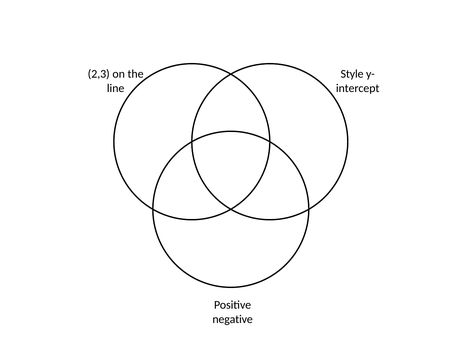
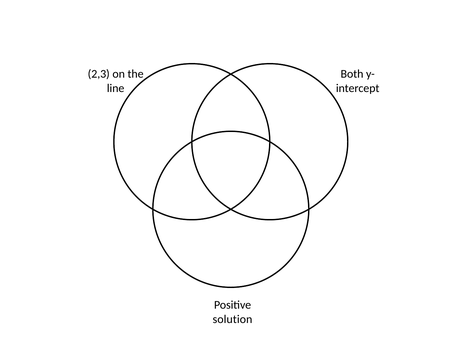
Style: Style -> Both
negative: negative -> solution
